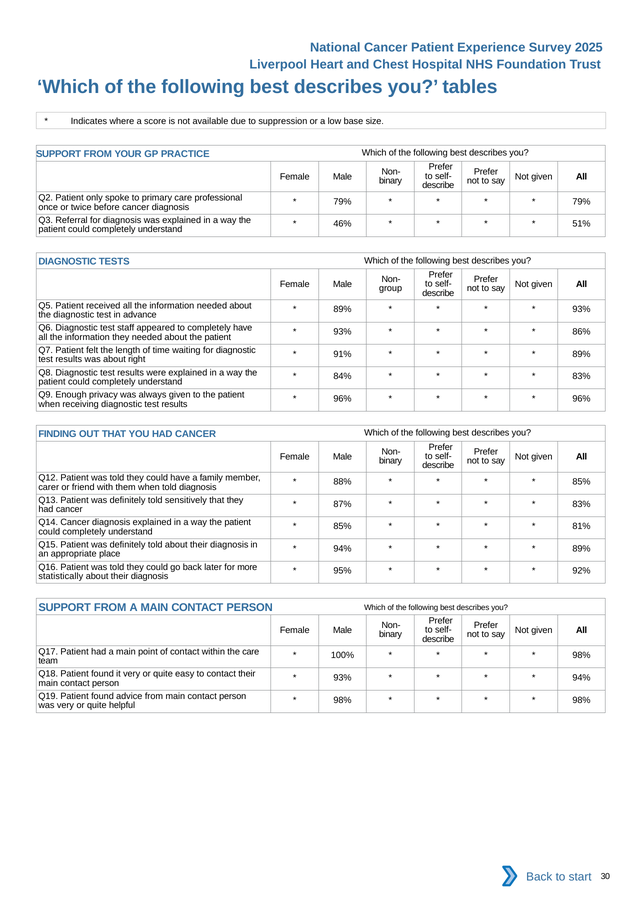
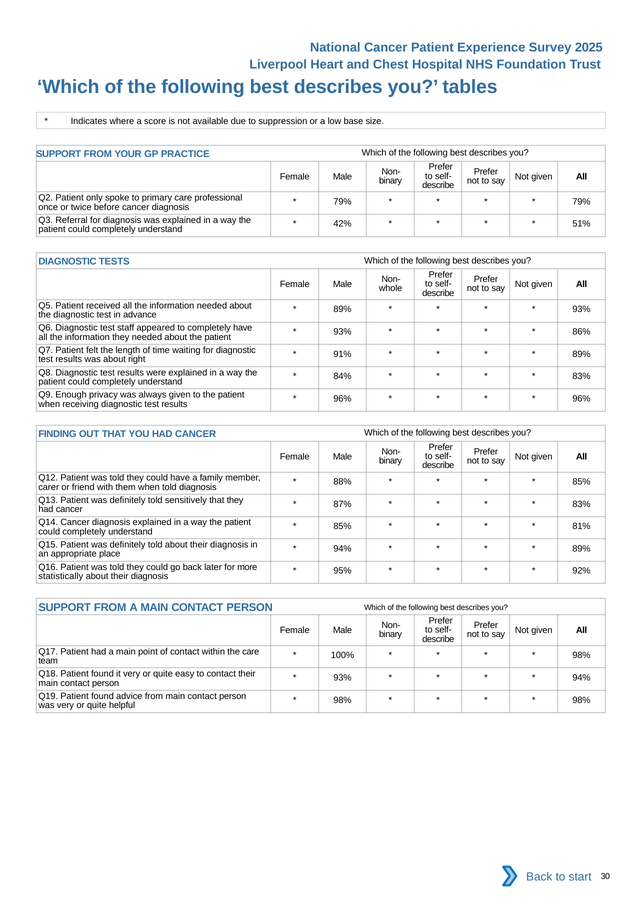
46%: 46% -> 42%
group: group -> whole
